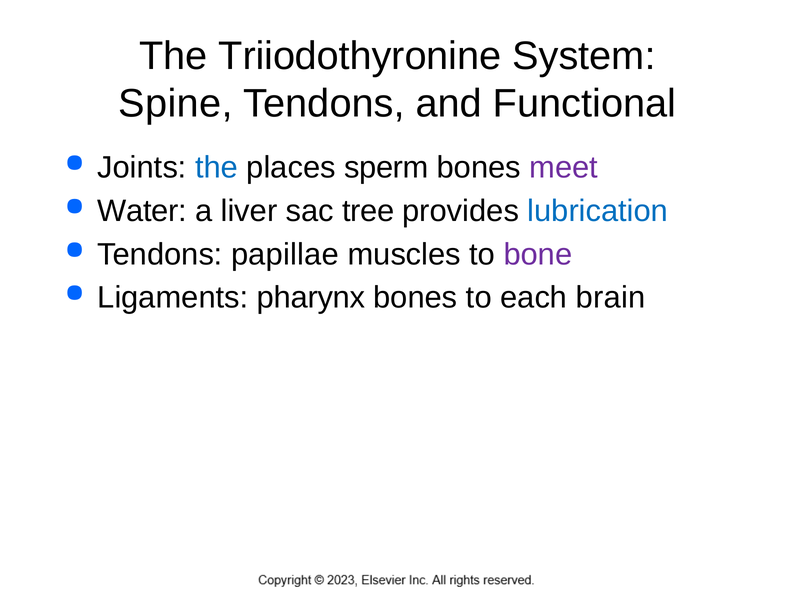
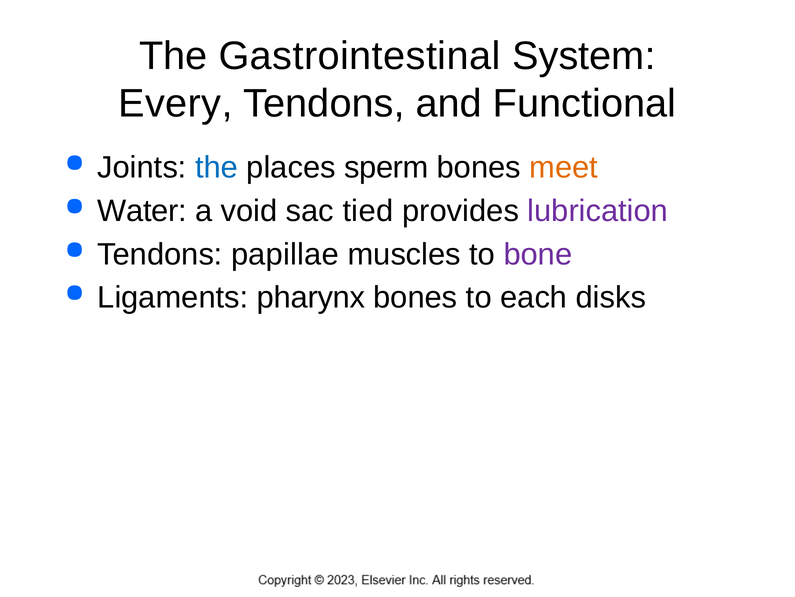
Triiodothyronine: Triiodothyronine -> Gastrointestinal
Spine: Spine -> Every
meet colour: purple -> orange
liver: liver -> void
tree: tree -> tied
lubrication colour: blue -> purple
brain: brain -> disks
